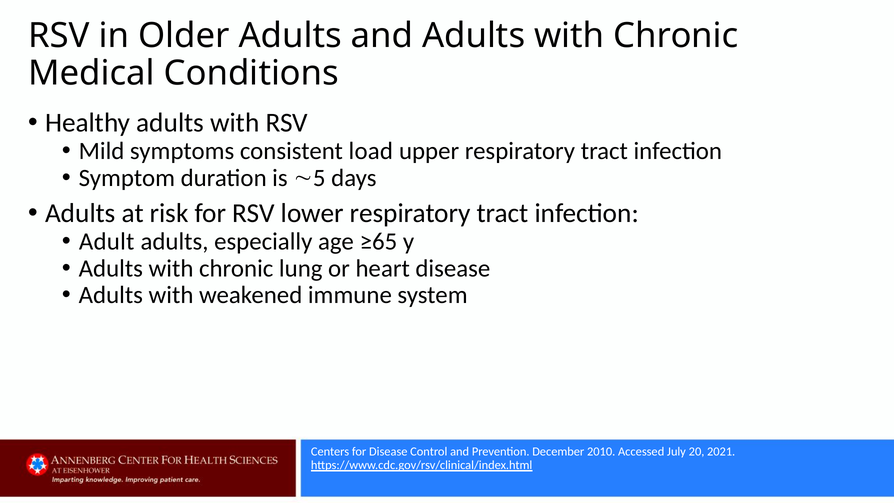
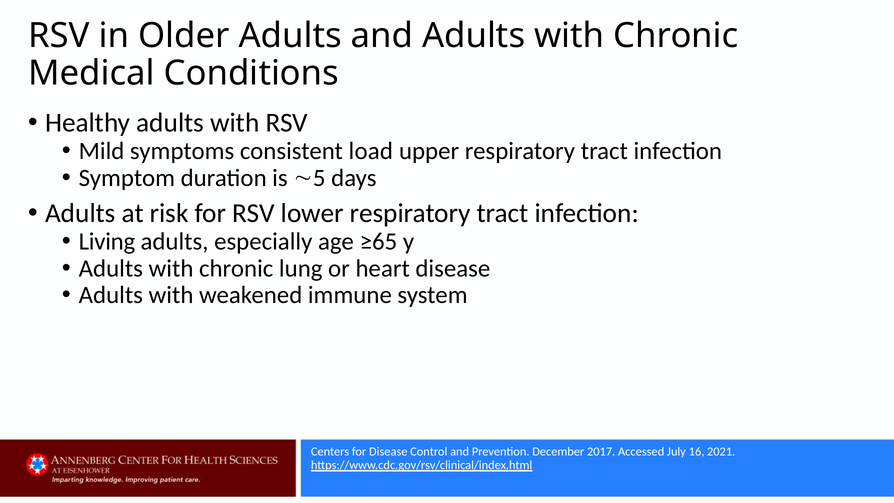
Adult: Adult -> Living
2010: 2010 -> 2017
20: 20 -> 16
